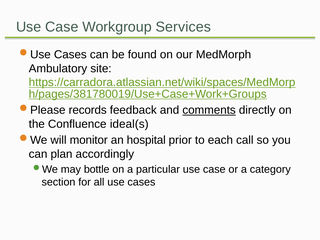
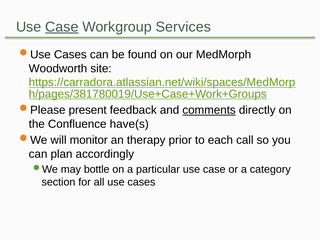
Case at (62, 27) underline: none -> present
Ambulatory: Ambulatory -> Woodworth
records: records -> present
ideal(s: ideal(s -> have(s
hospital: hospital -> therapy
